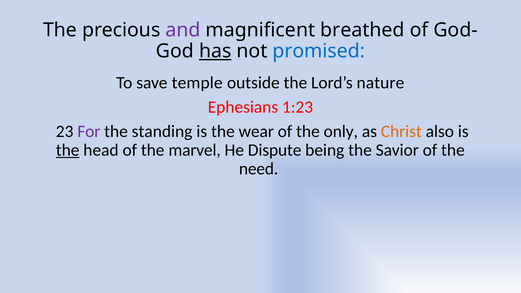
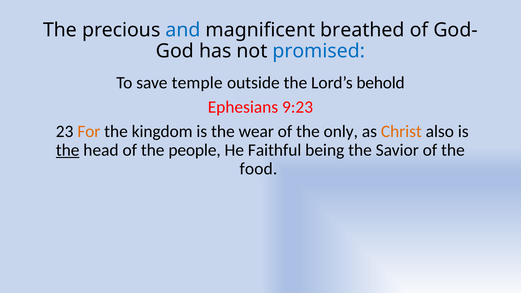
and colour: purple -> blue
has underline: present -> none
nature: nature -> behold
1:23: 1:23 -> 9:23
For colour: purple -> orange
standing: standing -> kingdom
marvel: marvel -> people
Dispute: Dispute -> Faithful
need: need -> food
